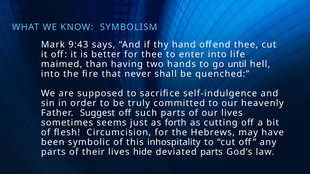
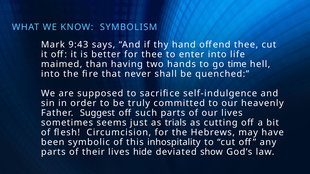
until: until -> time
forth: forth -> trials
deviated parts: parts -> show
